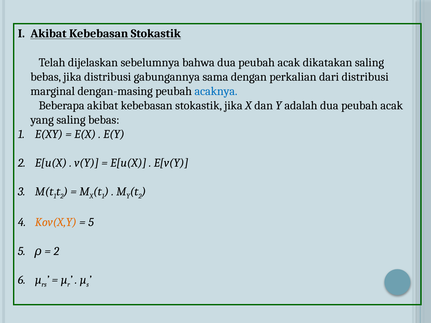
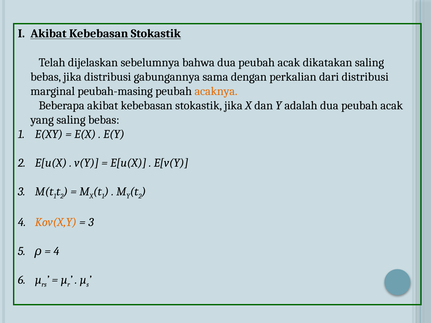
dengan-masing: dengan-masing -> peubah-masing
acaknya colour: blue -> orange
5 at (91, 223): 5 -> 3
2 at (56, 251): 2 -> 4
